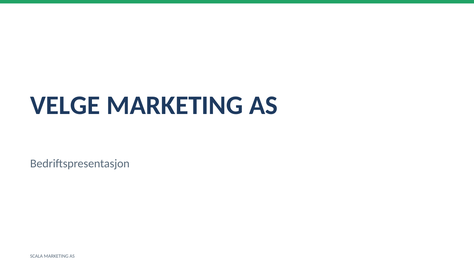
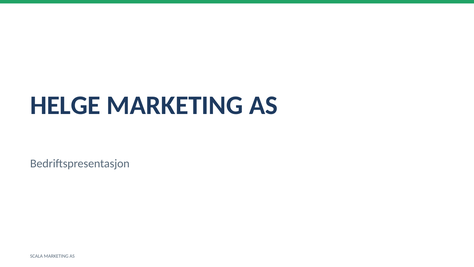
VELGE: VELGE -> HELGE
